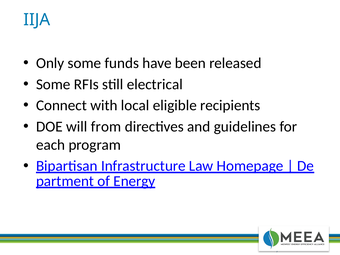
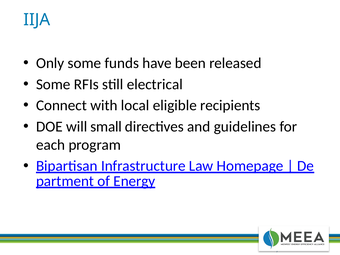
from: from -> small
